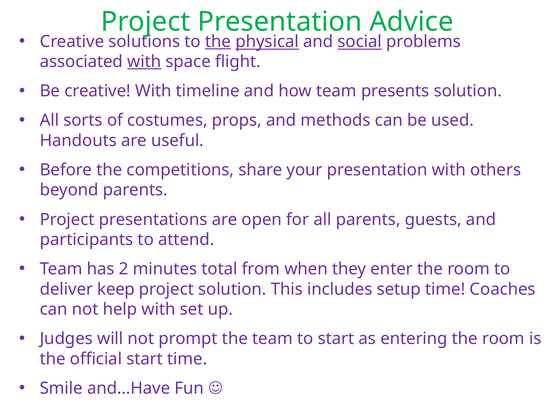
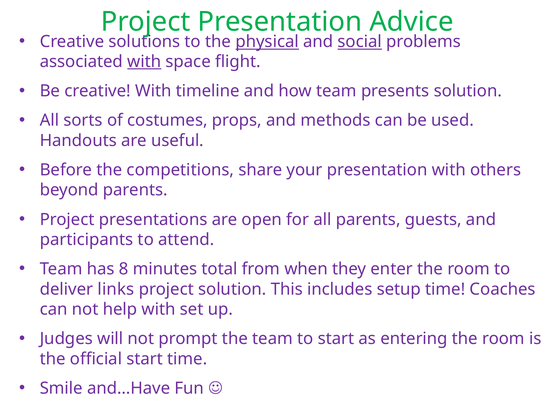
the at (218, 41) underline: present -> none
2: 2 -> 8
keep: keep -> links
